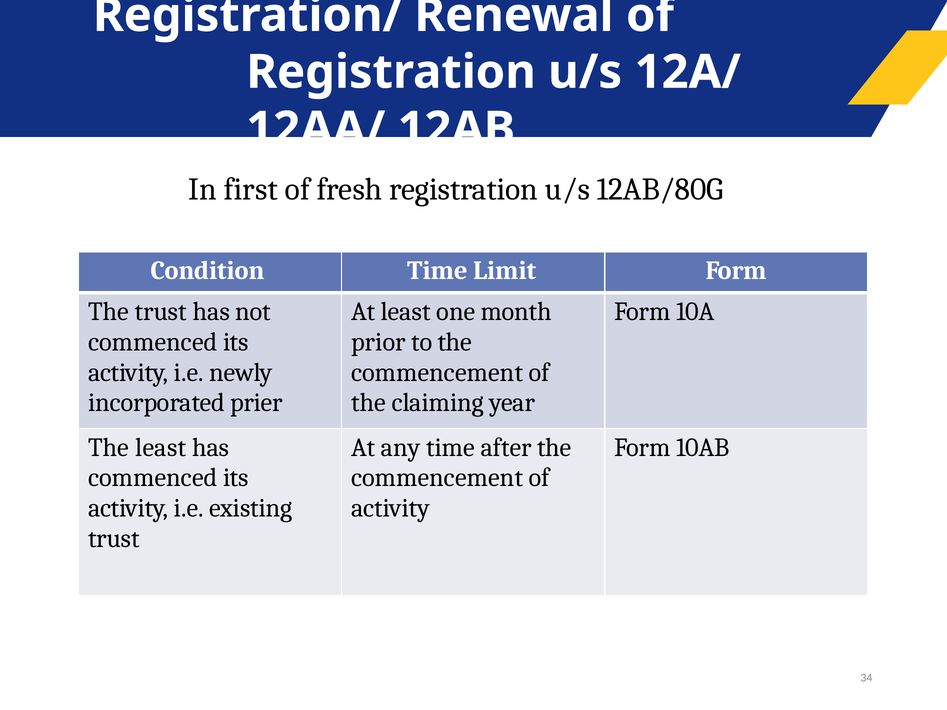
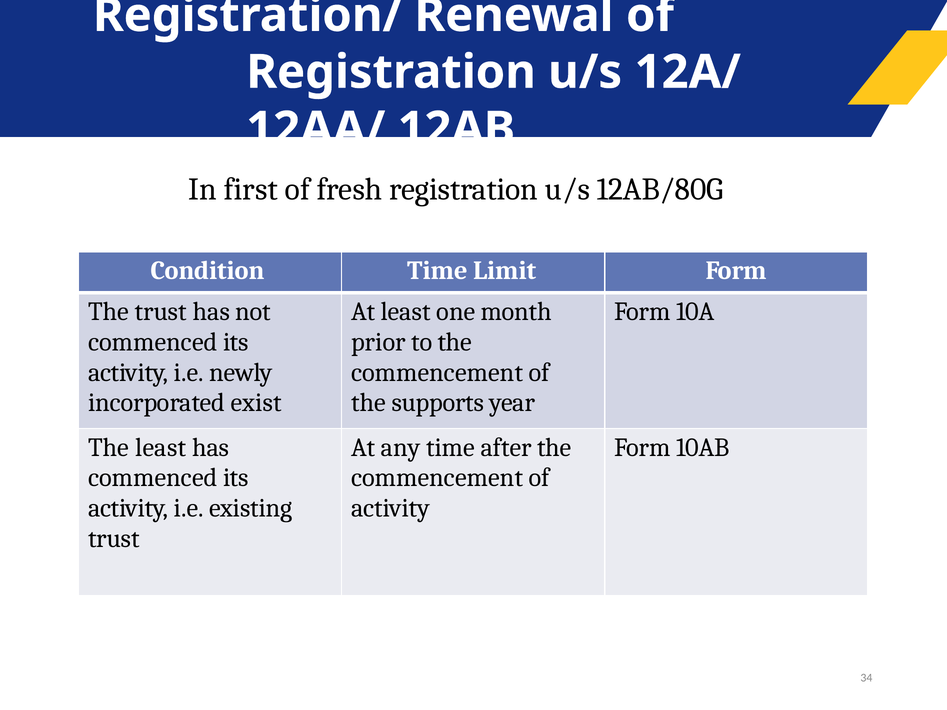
prier: prier -> exist
claiming: claiming -> supports
